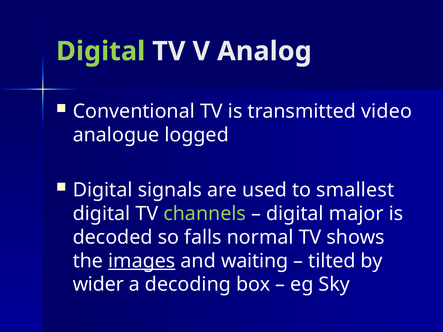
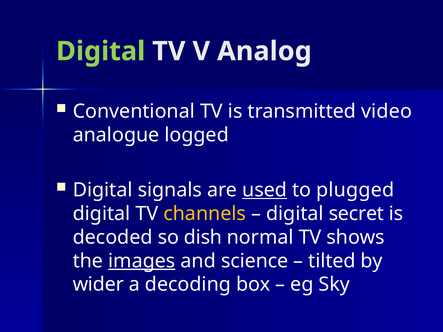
used underline: none -> present
smallest: smallest -> plugged
channels colour: light green -> yellow
major: major -> secret
falls: falls -> dish
waiting: waiting -> science
